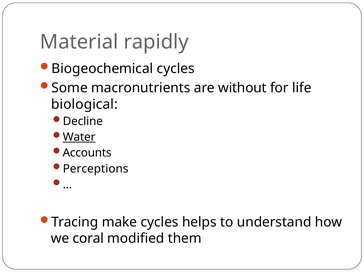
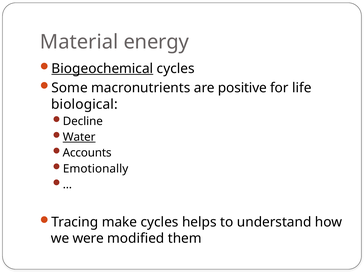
rapidly: rapidly -> energy
Biogeochemical underline: none -> present
without: without -> positive
Perceptions: Perceptions -> Emotionally
coral: coral -> were
